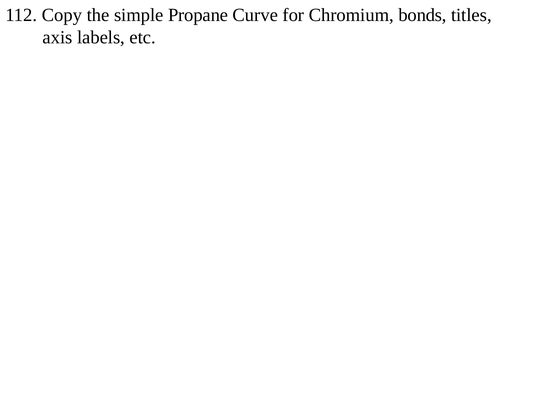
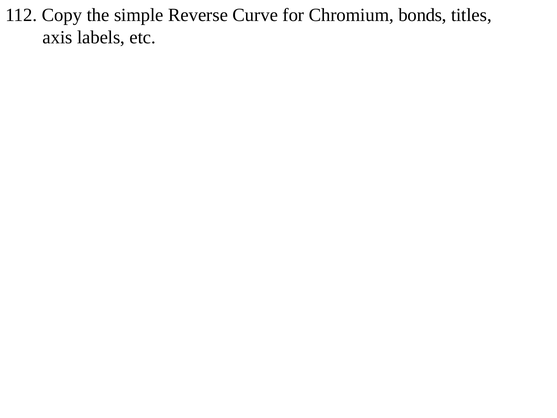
Propane: Propane -> Reverse
